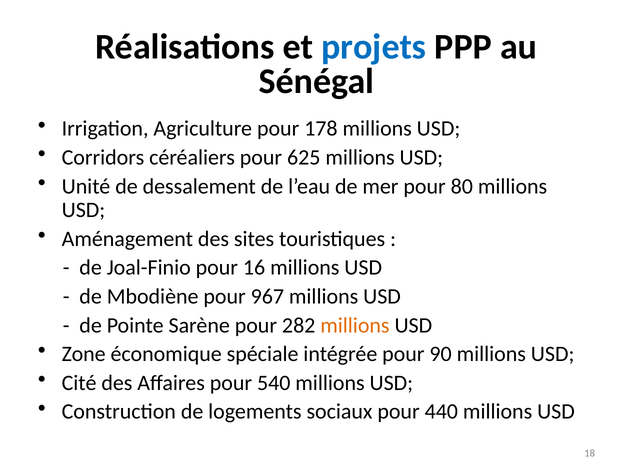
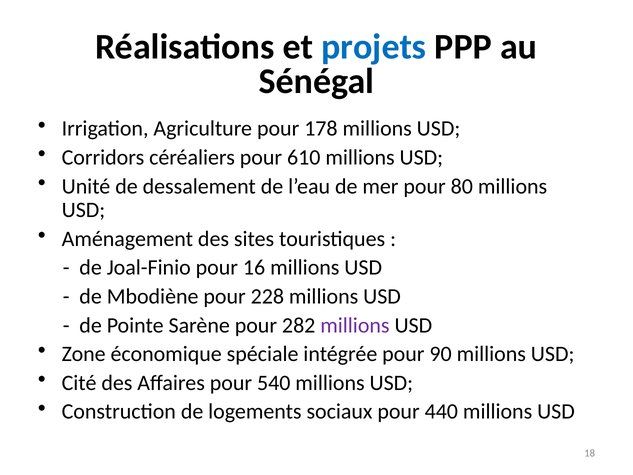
625: 625 -> 610
967: 967 -> 228
millions at (355, 325) colour: orange -> purple
